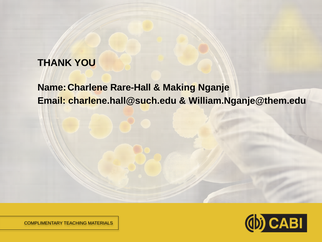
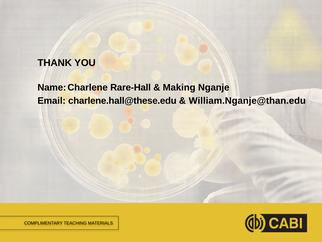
charlene.hall@such.edu: charlene.hall@such.edu -> charlene.hall@these.edu
William.Nganje@them.edu: William.Nganje@them.edu -> William.Nganje@than.edu
